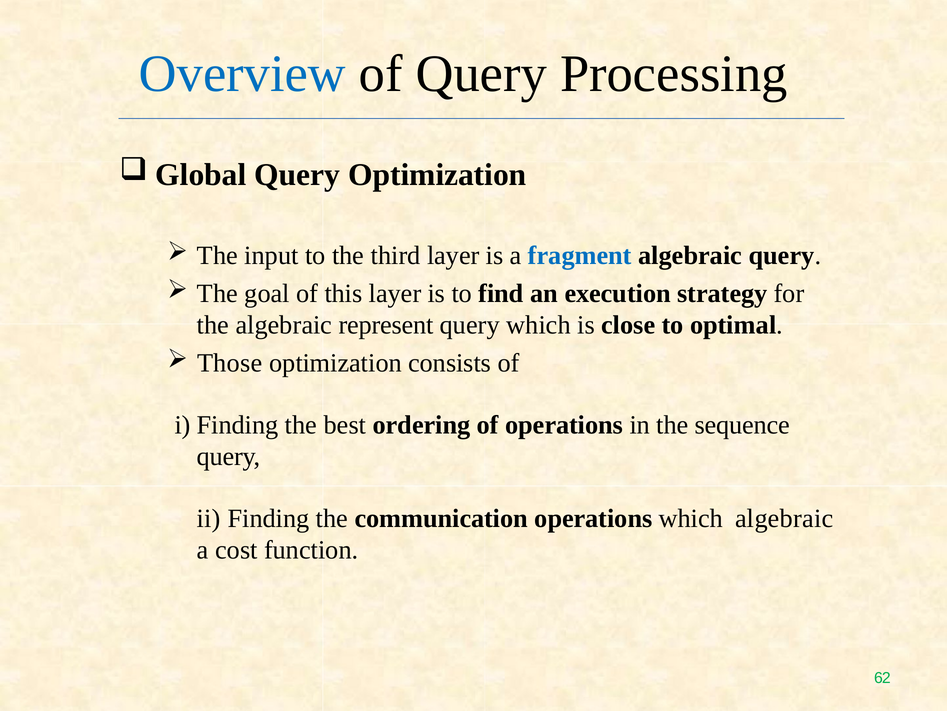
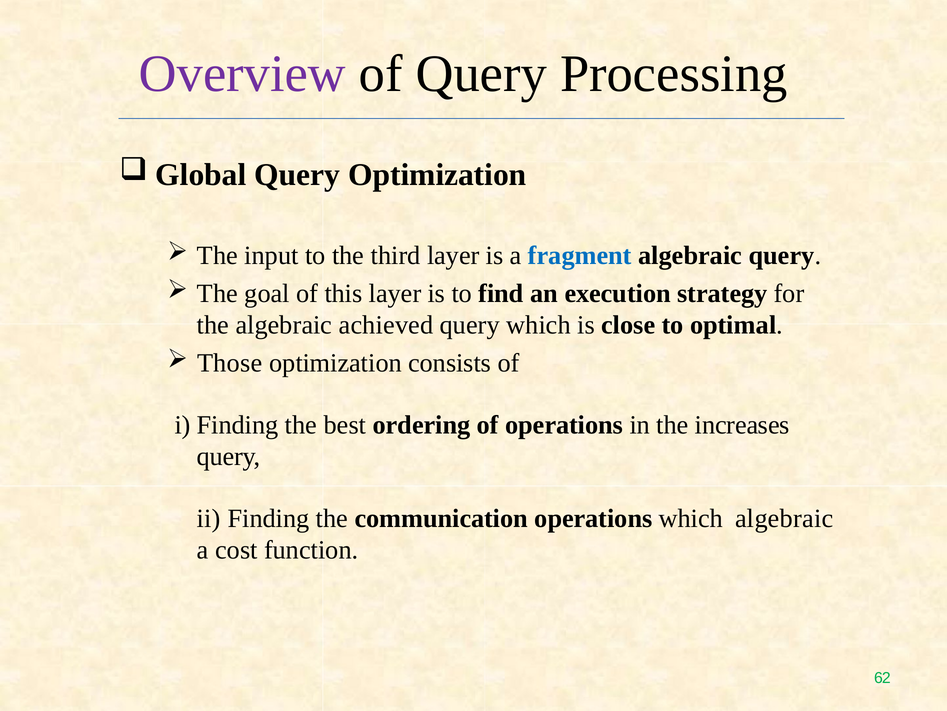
Overview colour: blue -> purple
represent: represent -> achieved
sequence: sequence -> increases
